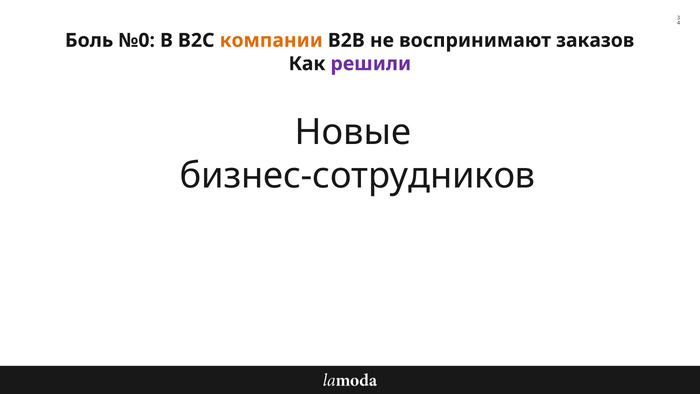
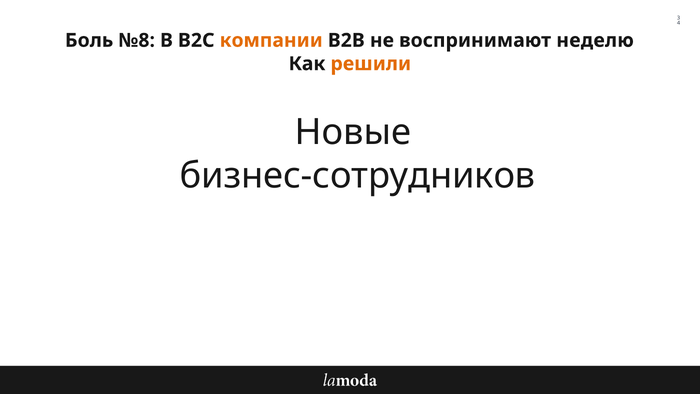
№0: №0 -> №8
заказов: заказов -> неделю
решили colour: purple -> orange
